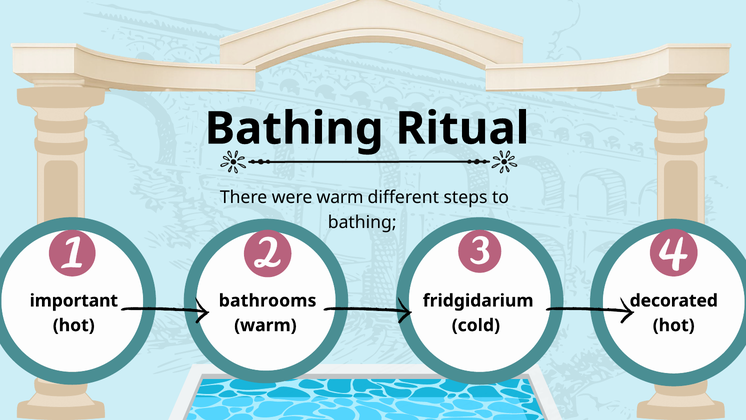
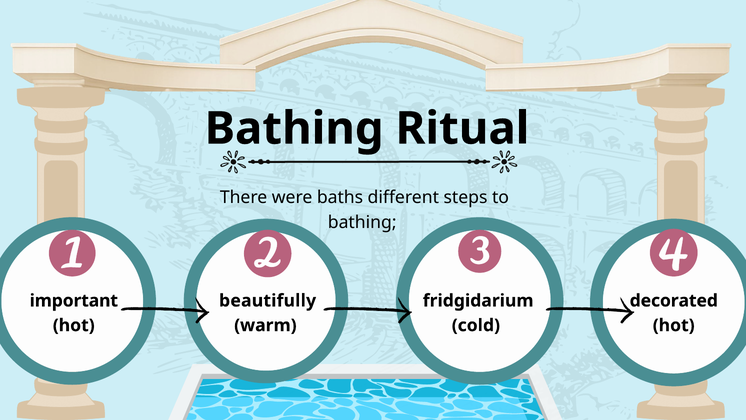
were warm: warm -> baths
bathrooms: bathrooms -> beautifully
